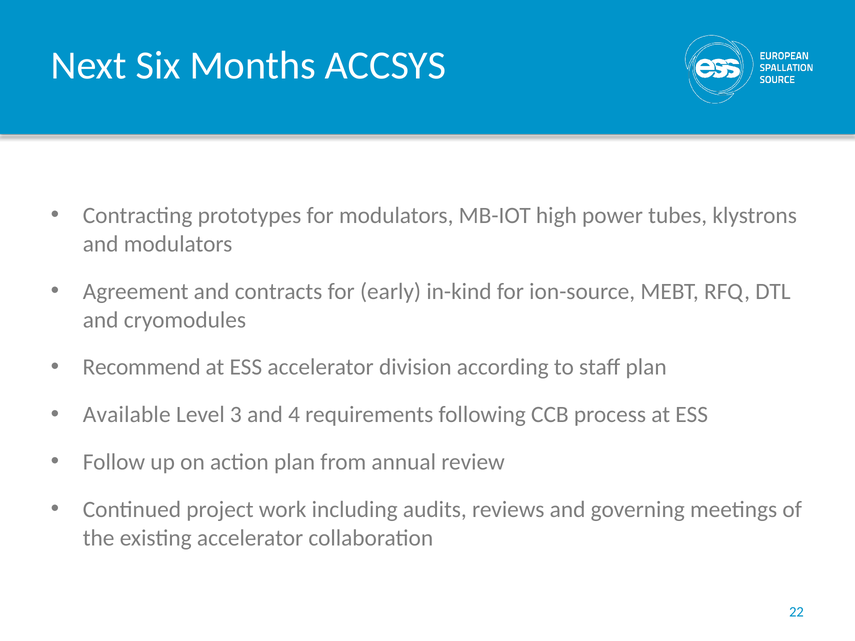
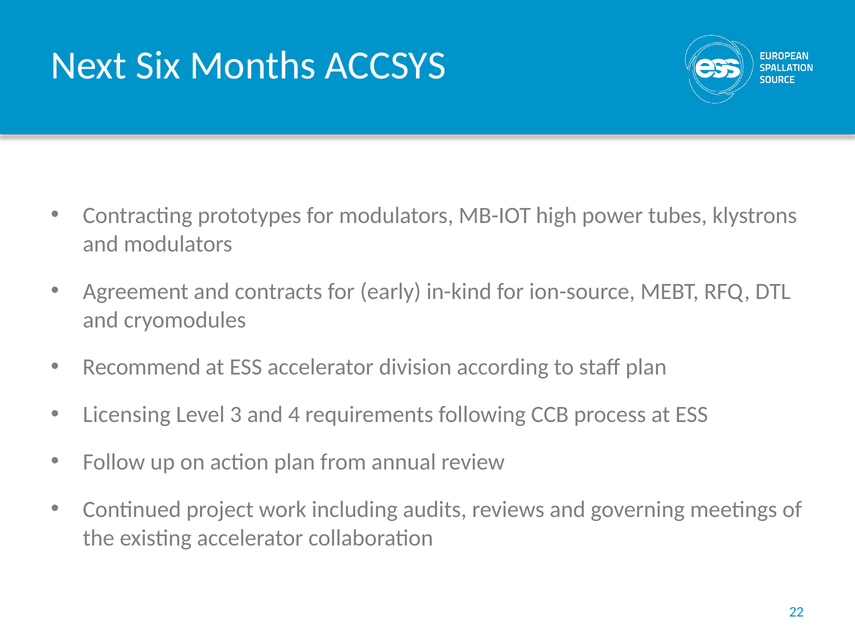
Available: Available -> Licensing
